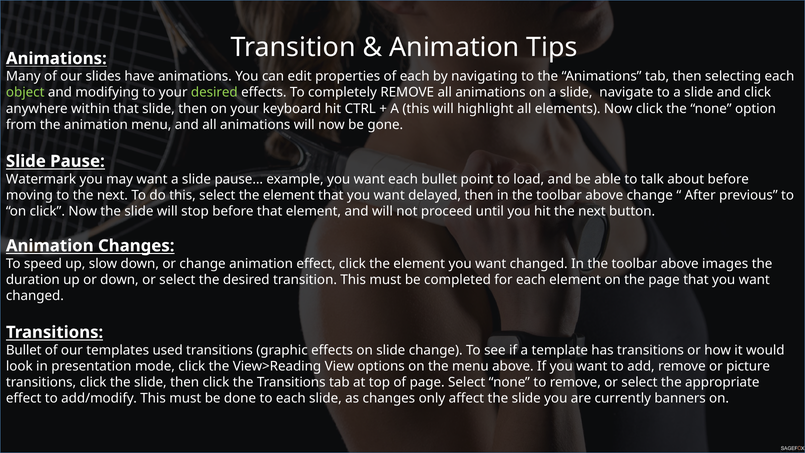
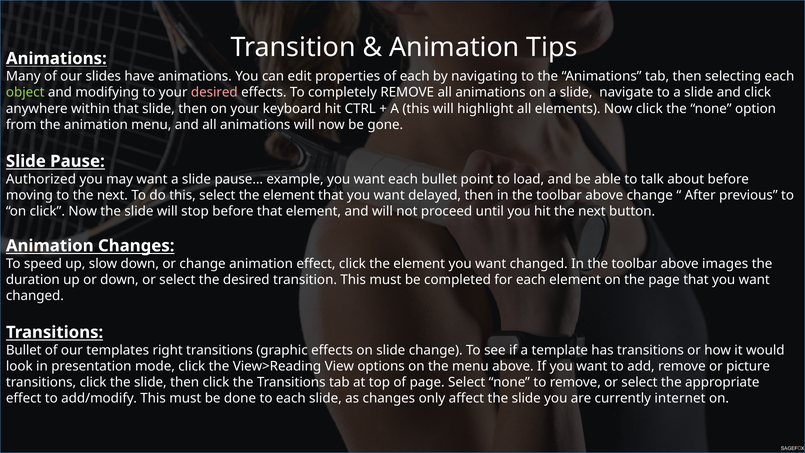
desired at (214, 93) colour: light green -> pink
Watermark: Watermark -> Authorized
used: used -> right
banners: banners -> internet
